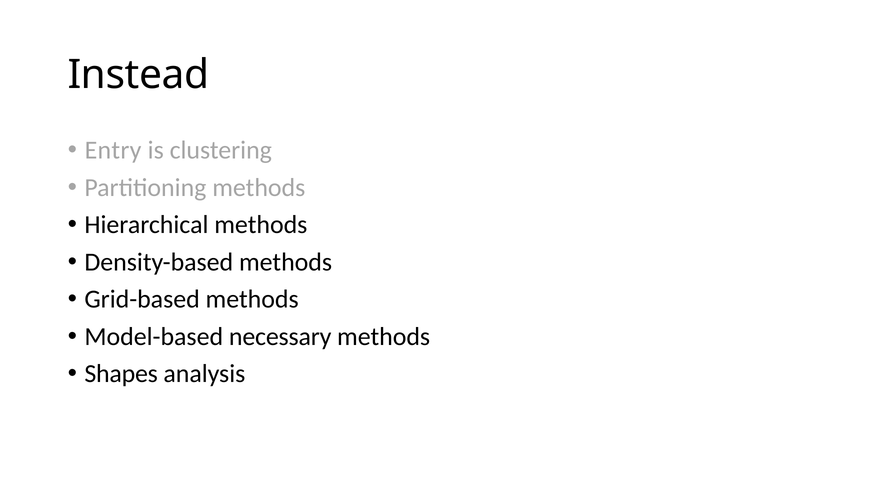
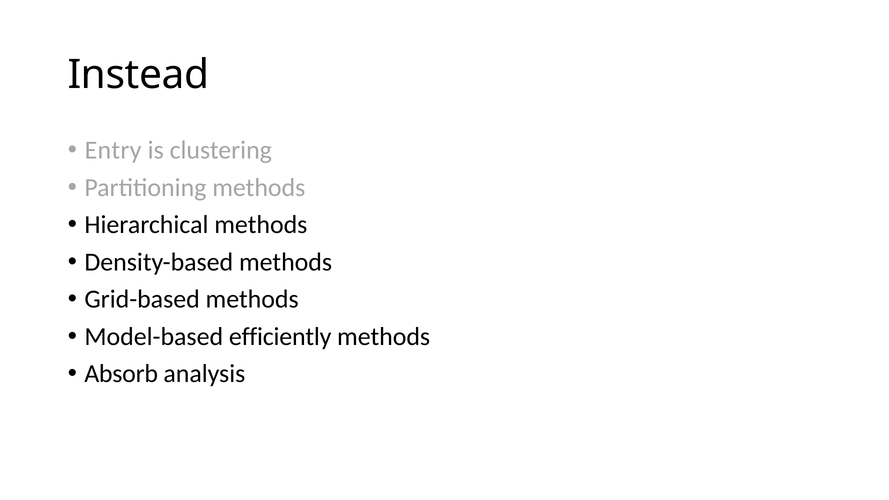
necessary: necessary -> efficiently
Shapes: Shapes -> Absorb
